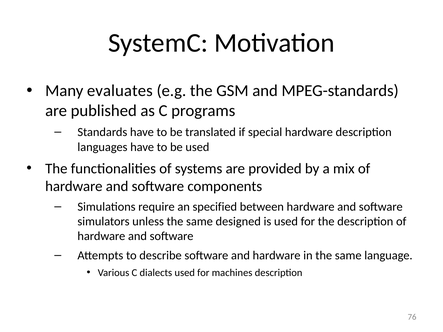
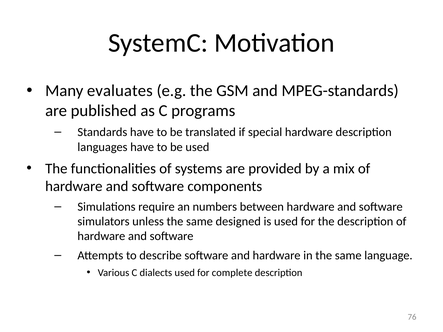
specified: specified -> numbers
machines: machines -> complete
